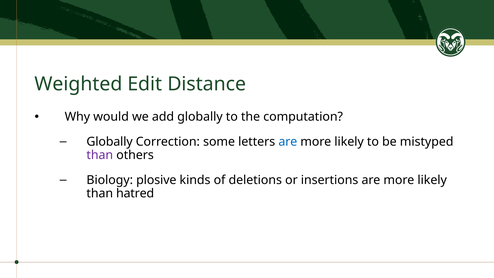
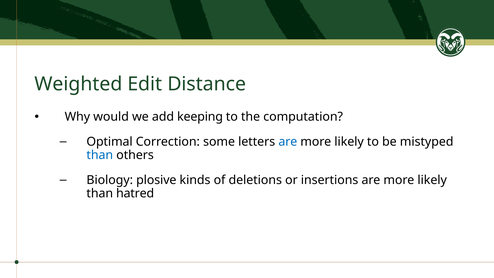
add globally: globally -> keeping
Globally at (110, 142): Globally -> Optimal
than at (100, 155) colour: purple -> blue
